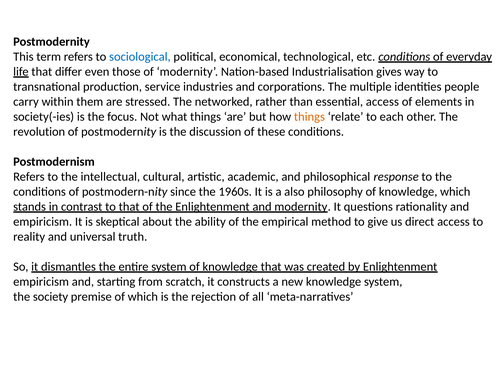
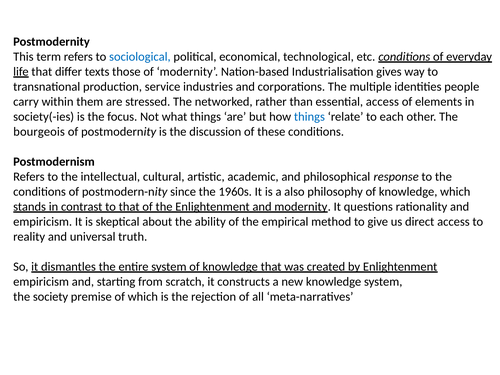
even: even -> texts
things at (309, 117) colour: orange -> blue
revolution: revolution -> bourgeois
